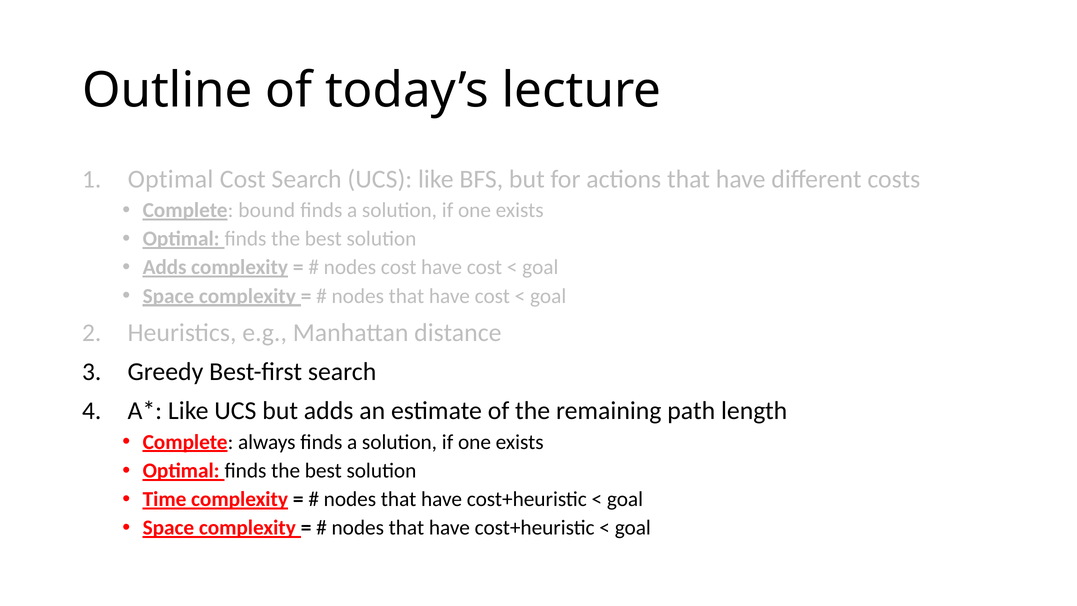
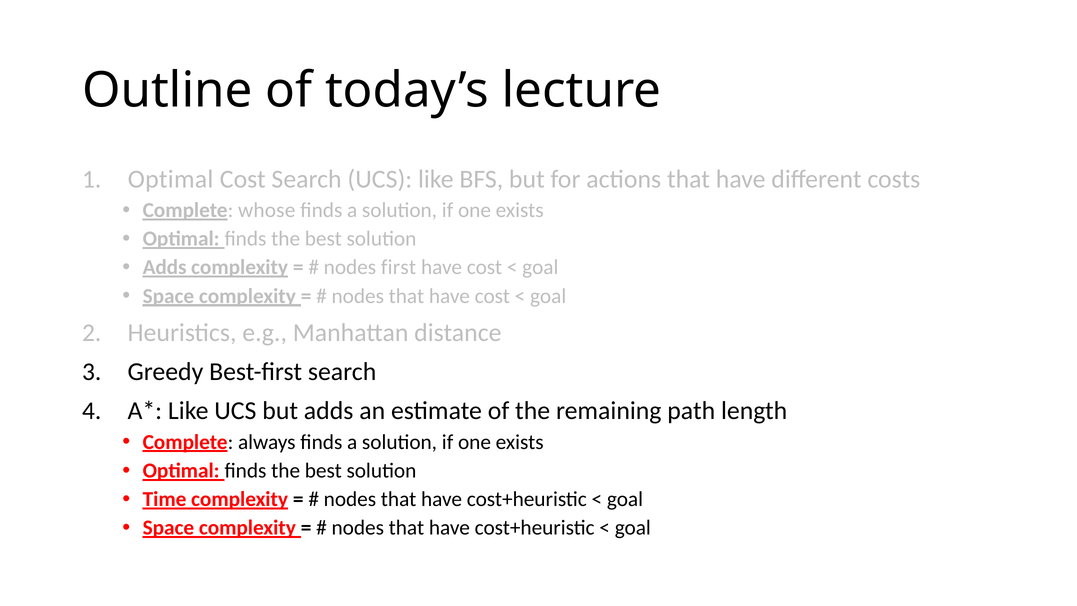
bound: bound -> whose
nodes cost: cost -> first
